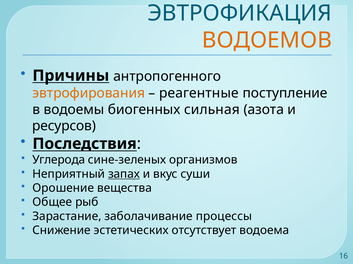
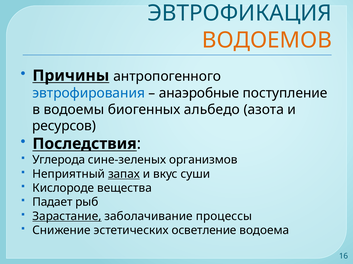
эвтрофирования colour: orange -> blue
реагентные: реагентные -> анаэробные
сильная: сильная -> альбедо
Орошение: Орошение -> Кислороде
Общее: Общее -> Падает
Зарастание underline: none -> present
отсутствует: отсутствует -> осветление
